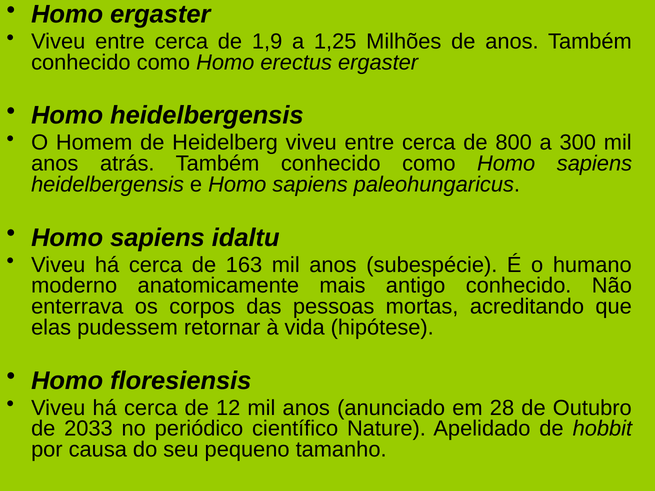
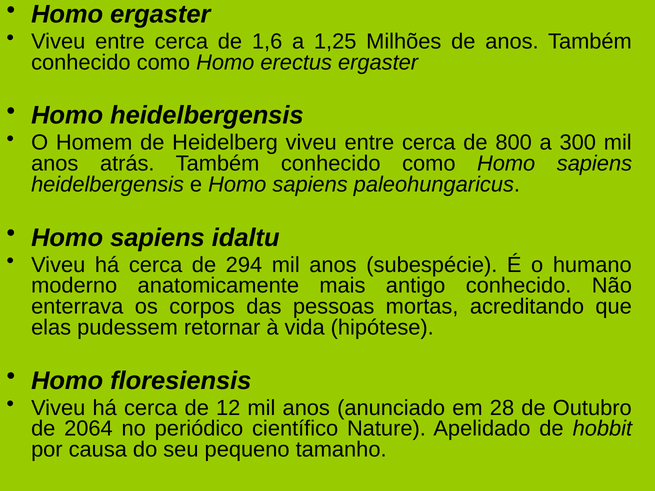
1,9: 1,9 -> 1,6
163: 163 -> 294
2033: 2033 -> 2064
